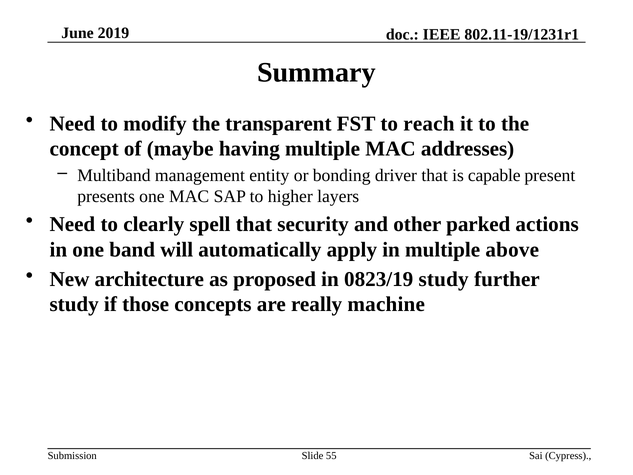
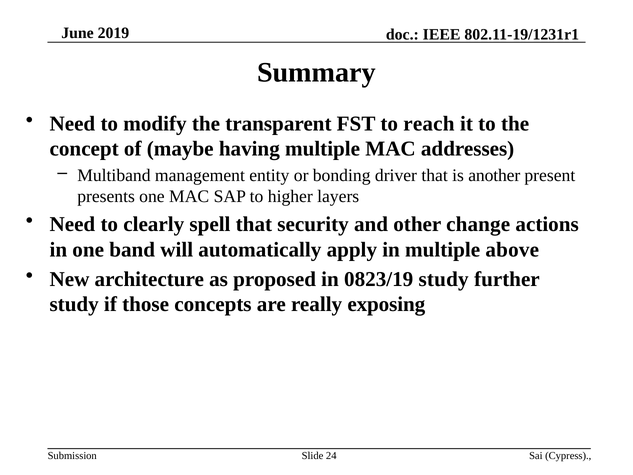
capable: capable -> another
parked: parked -> change
machine: machine -> exposing
55: 55 -> 24
